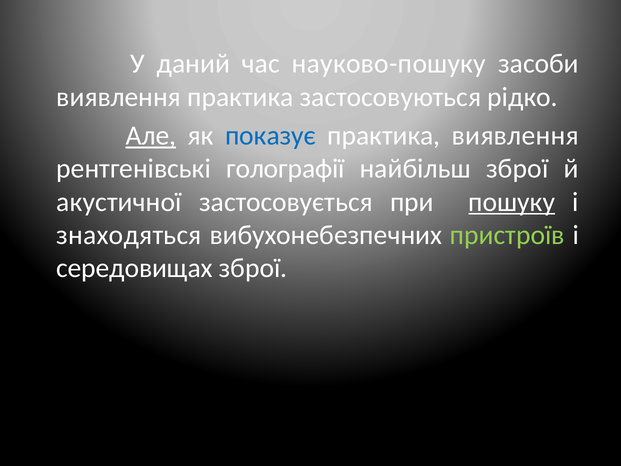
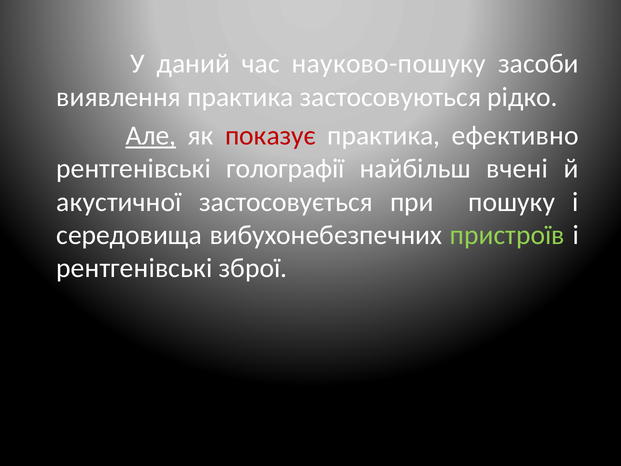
показує colour: blue -> red
практика виявлення: виявлення -> ефективно
найбільш зброї: зброї -> вчені
пошуку underline: present -> none
знаходяться: знаходяться -> середовища
середовищах at (134, 268): середовищах -> рентгенівські
